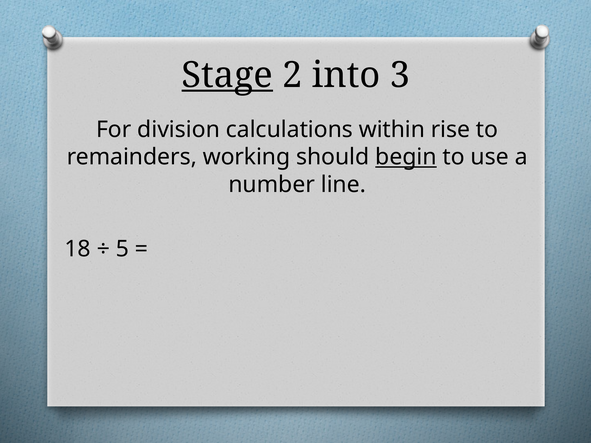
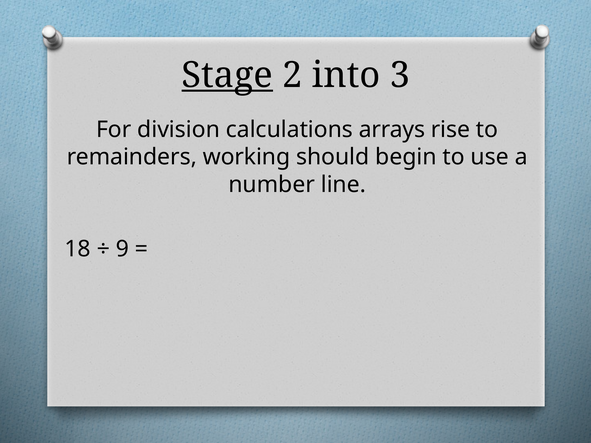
within: within -> arrays
begin underline: present -> none
5: 5 -> 9
